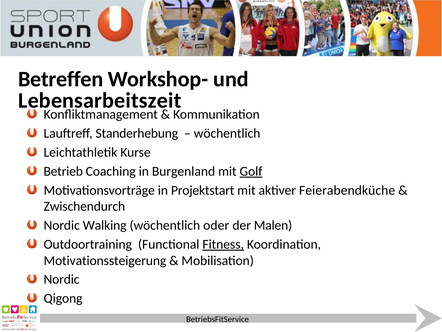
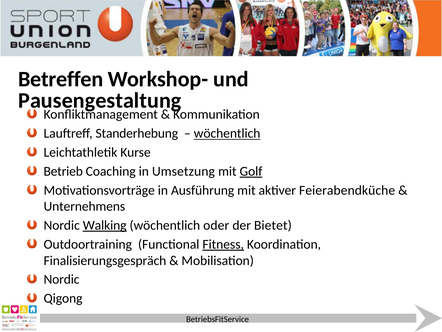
Lebensarbeitszeit: Lebensarbeitszeit -> Pausengestaltung
wöchentlich at (227, 133) underline: none -> present
Burgenland: Burgenland -> Umsetzung
Projektstart: Projektstart -> Ausführung
Zwischendurch: Zwischendurch -> Unternehmens
Walking underline: none -> present
Malen: Malen -> Bietet
Motivationssteigerung: Motivationssteigerung -> Finalisierungsgespräch
